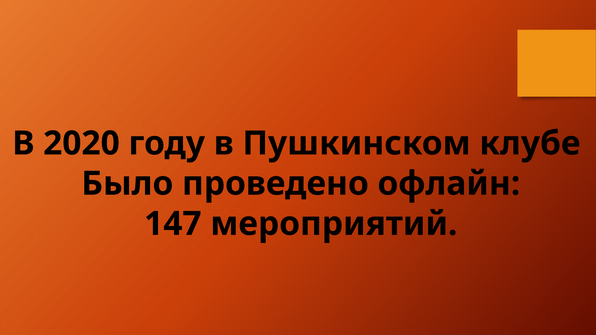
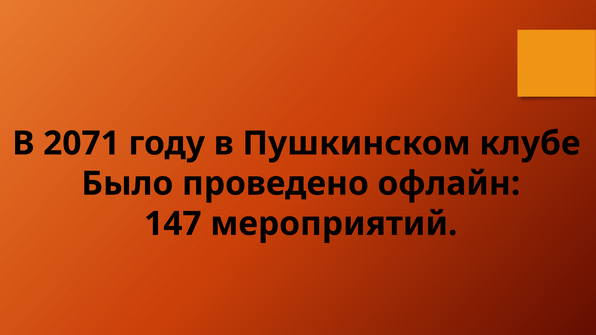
2020: 2020 -> 2071
